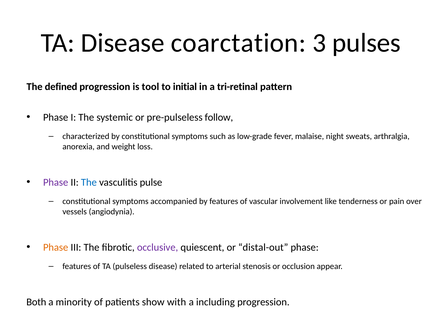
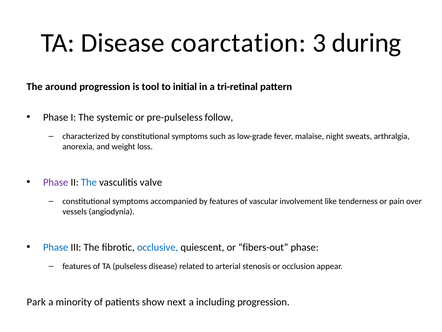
pulses: pulses -> during
defined: defined -> around
pulse: pulse -> valve
Phase at (56, 247) colour: orange -> blue
occlusive colour: purple -> blue
distal-out: distal-out -> fibers-out
Both: Both -> Park
with: with -> next
